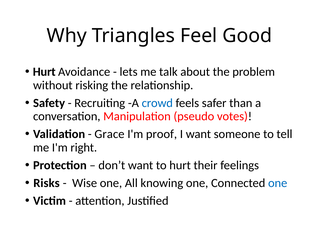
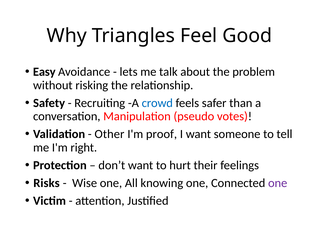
Hurt at (44, 72): Hurt -> Easy
Grace: Grace -> Other
one at (278, 183) colour: blue -> purple
